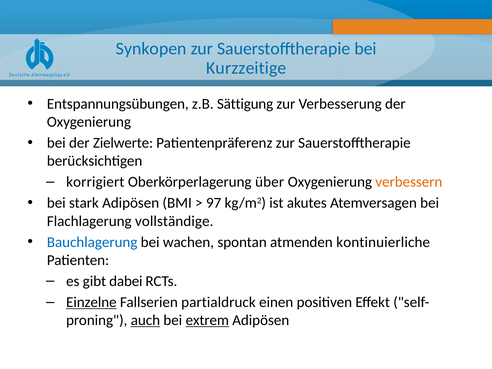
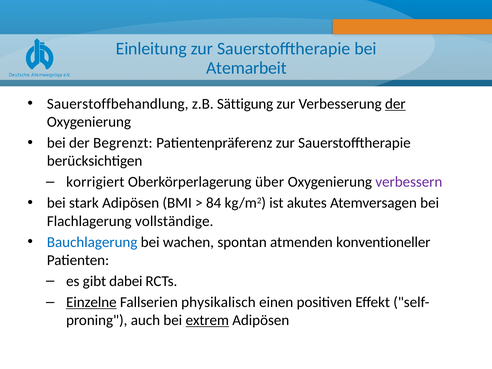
Synkopen: Synkopen -> Einleitung
Kurzzeitige: Kurzzeitige -> Atemarbeit
Entspannungsübungen: Entspannungsübungen -> Sauerstoffbehandlung
der at (395, 104) underline: none -> present
Zielwerte: Zielwerte -> Begrenzt
verbessern colour: orange -> purple
97: 97 -> 84
kontinuierliche: kontinuierliche -> konventioneller
partialdruck: partialdruck -> physikalisch
auch underline: present -> none
